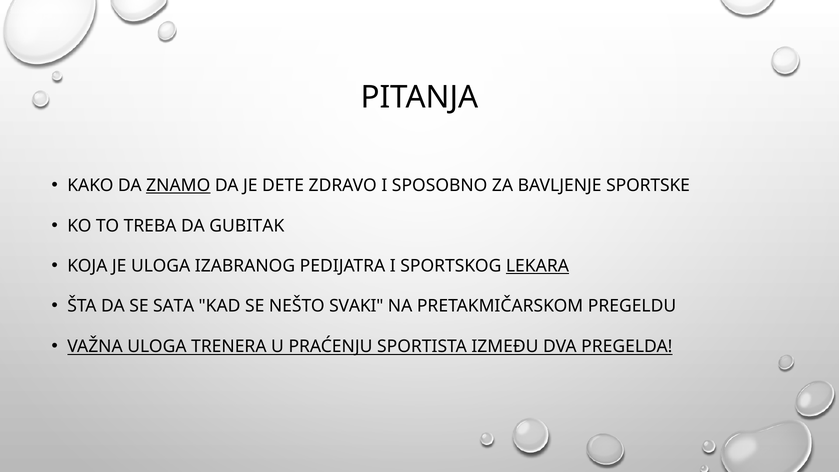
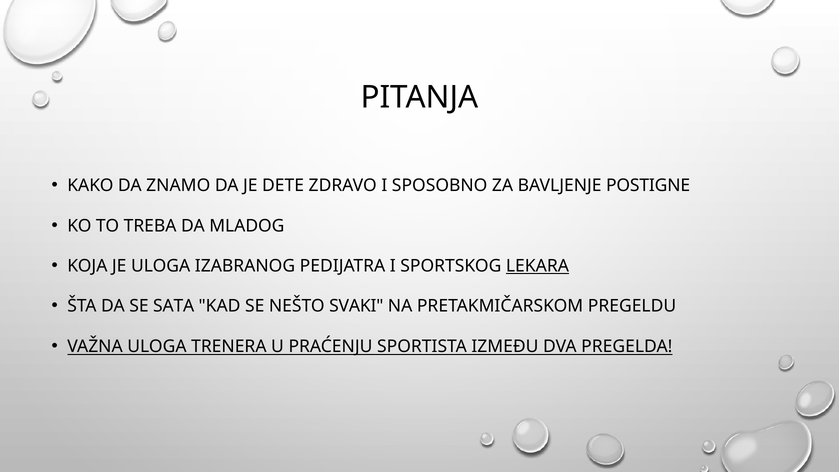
ZNAMO underline: present -> none
SPORTSKE: SPORTSKE -> POSTIGNE
GUBITAK: GUBITAK -> MLADOG
